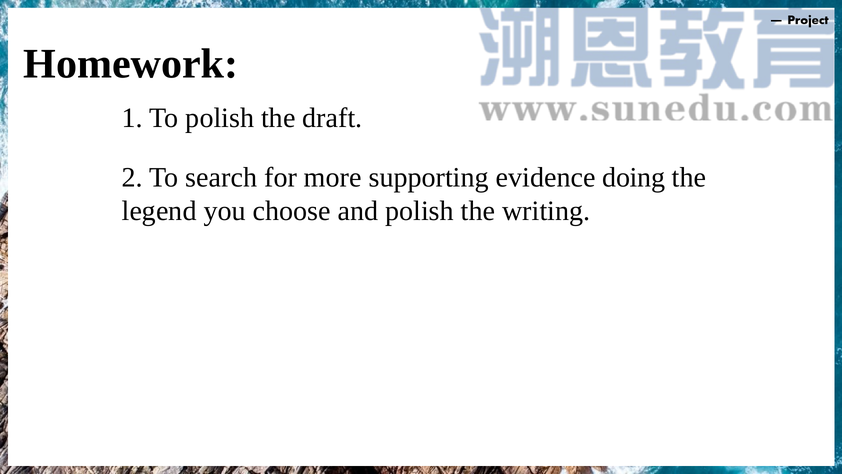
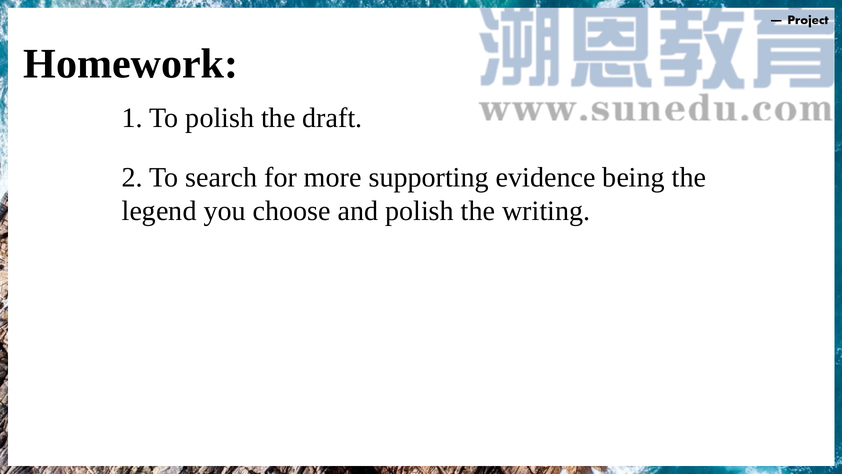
doing: doing -> being
